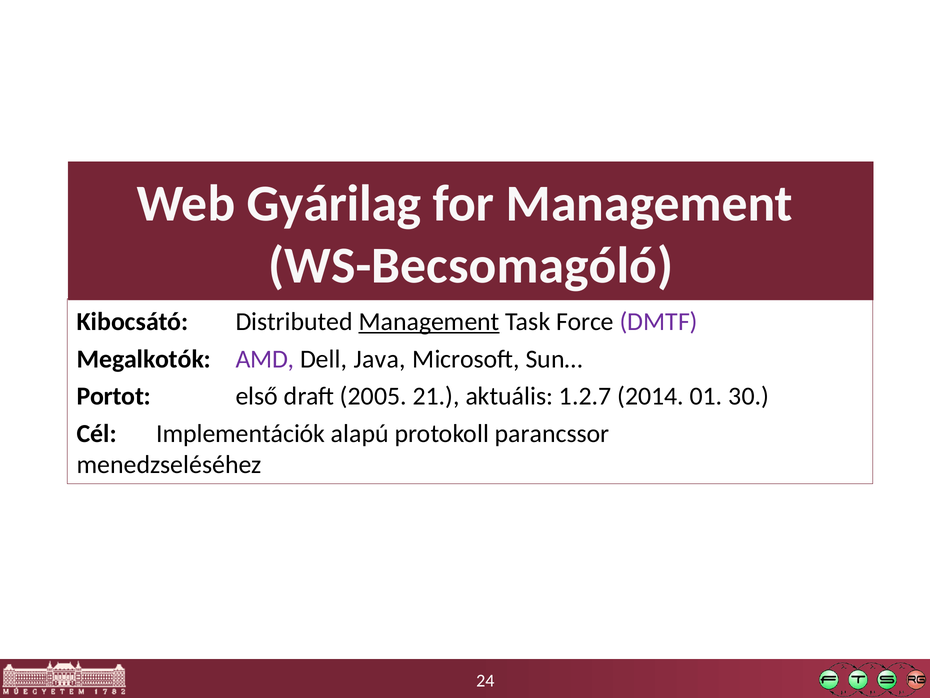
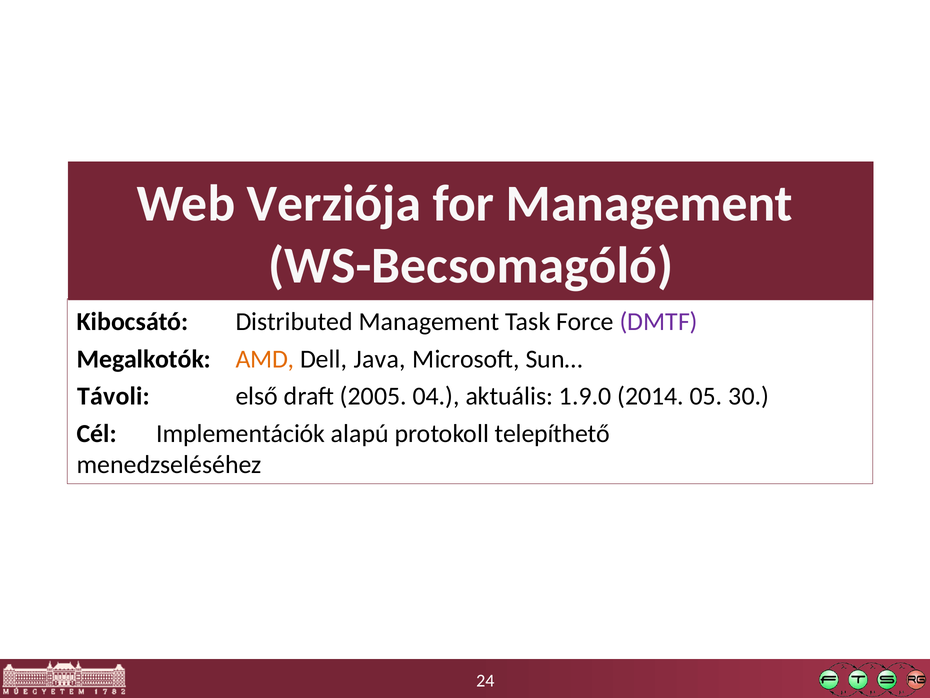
Gyárilag: Gyárilag -> Verziója
Management at (429, 322) underline: present -> none
AMD colour: purple -> orange
Portot: Portot -> Távoli
21: 21 -> 04
1.2.7: 1.2.7 -> 1.9.0
01: 01 -> 05
parancssor: parancssor -> telepíthető
